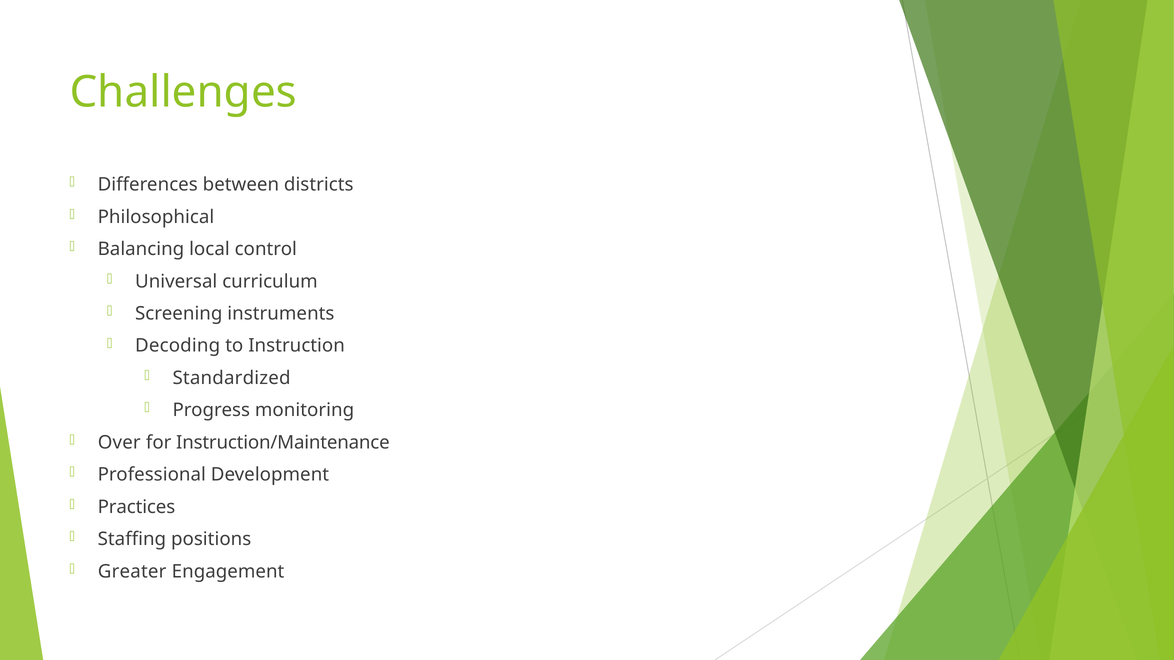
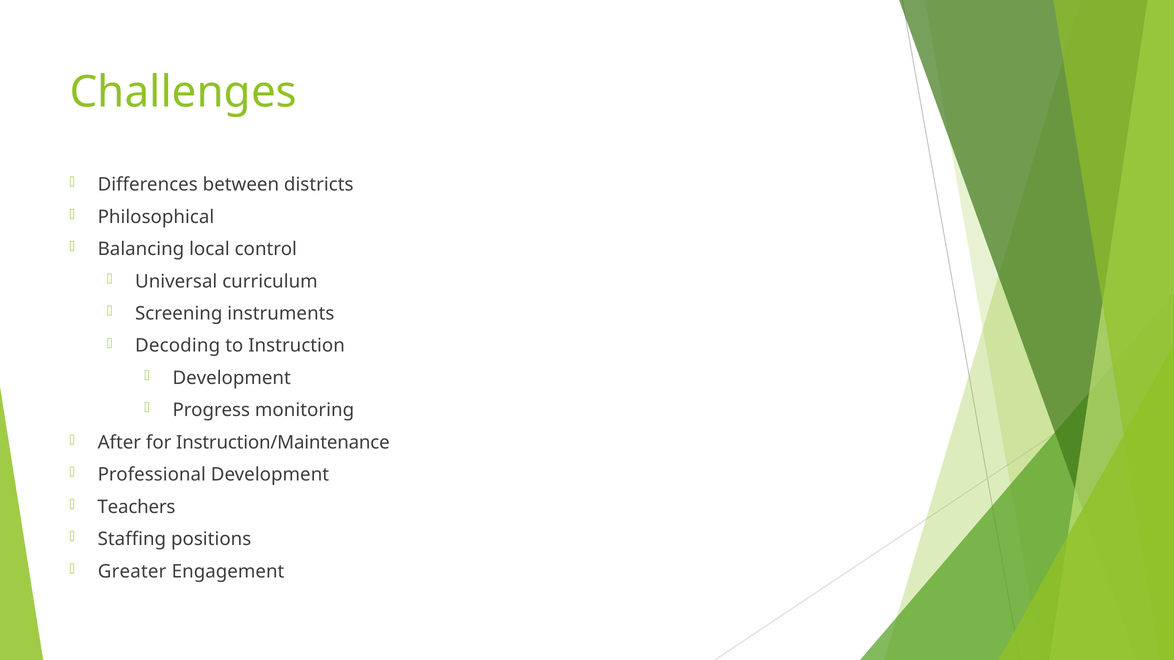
Standardized at (232, 378): Standardized -> Development
Over: Over -> After
Practices: Practices -> Teachers
